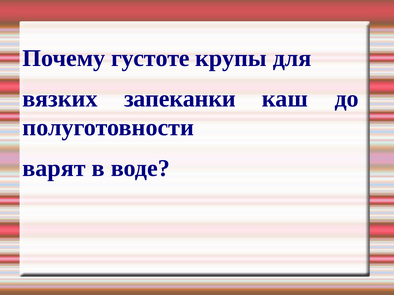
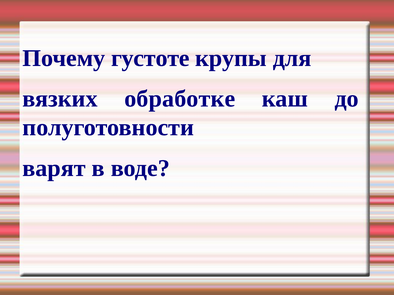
запеканки: запеканки -> обработке
